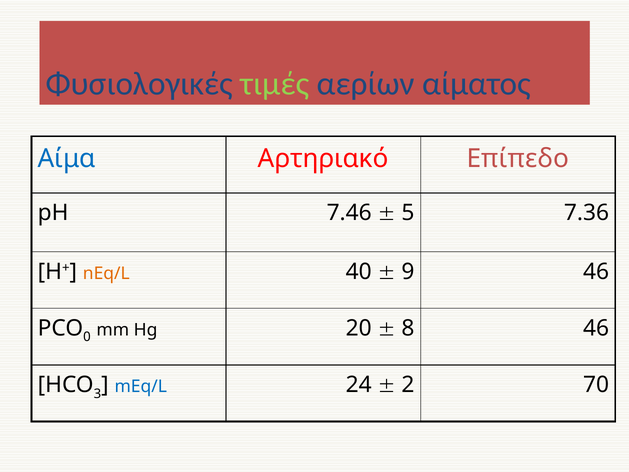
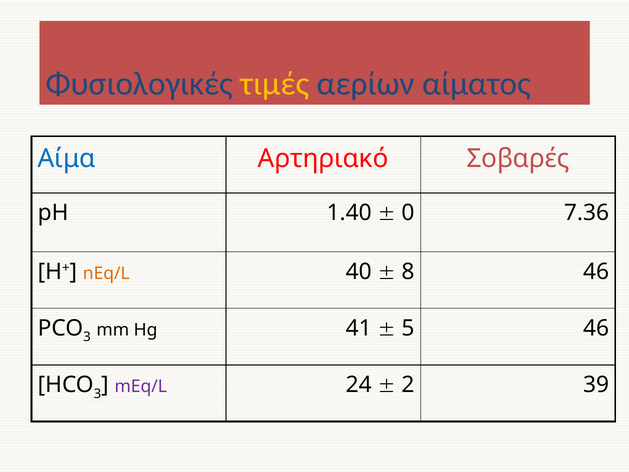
τιμές colour: light green -> yellow
Επίπεδο: Επίπεδο -> Σοβαρές
7.46: 7.46 -> 1.40
5: 5 -> 0
9: 9 -> 8
0 at (87, 337): 0 -> 3
20: 20 -> 41
8: 8 -> 5
mEq/L colour: blue -> purple
70: 70 -> 39
